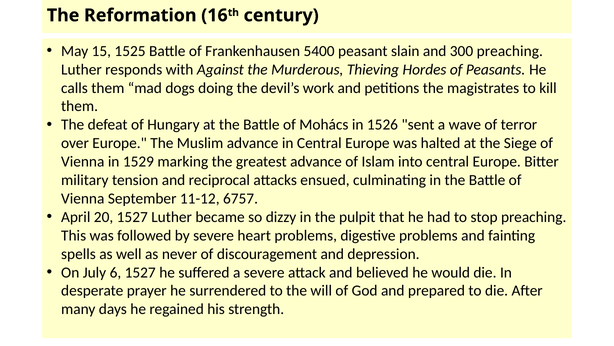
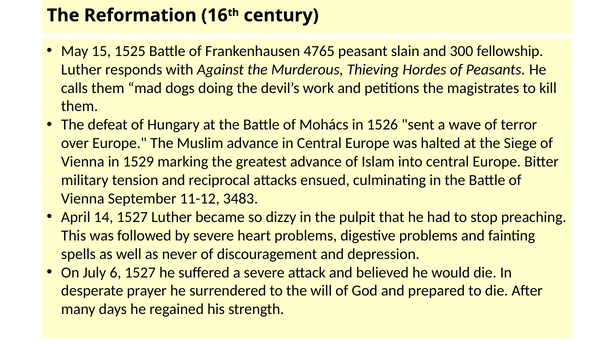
5400: 5400 -> 4765
300 preaching: preaching -> fellowship
6757: 6757 -> 3483
20: 20 -> 14
